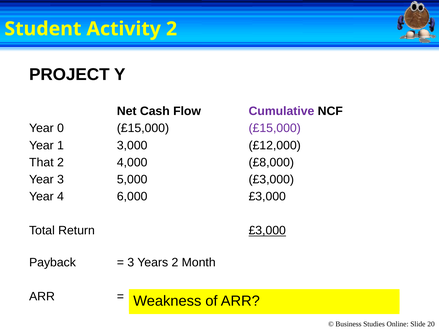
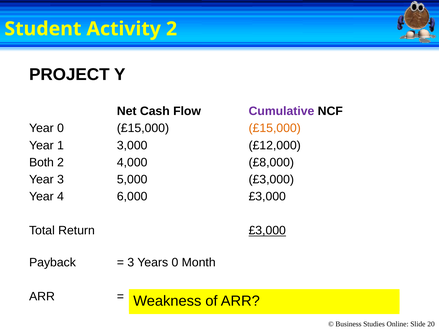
£15,000 at (275, 128) colour: purple -> orange
That: That -> Both
Years 2: 2 -> 0
